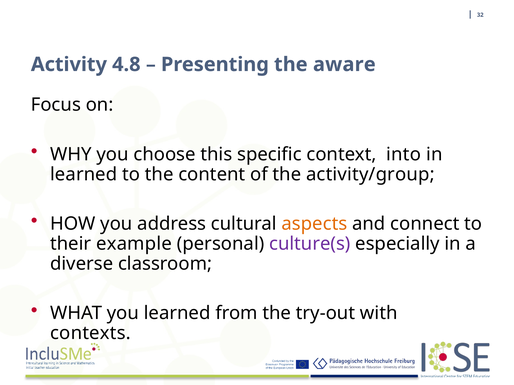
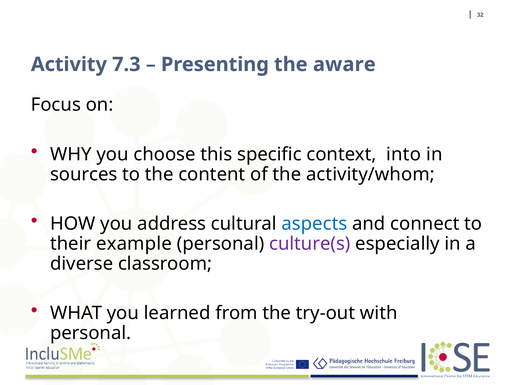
4.8: 4.8 -> 7.3
learned at (84, 174): learned -> sources
activity/group: activity/group -> activity/whom
aspects colour: orange -> blue
contexts at (90, 334): contexts -> personal
